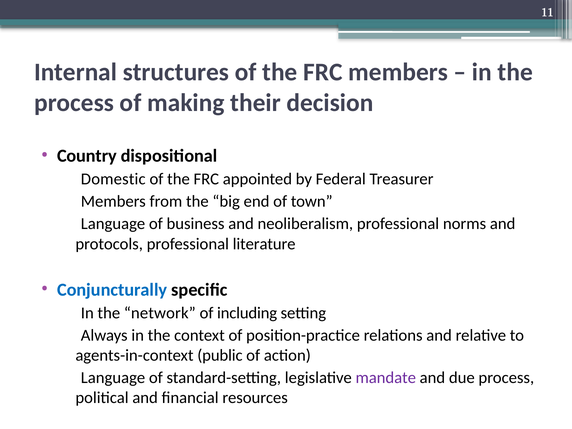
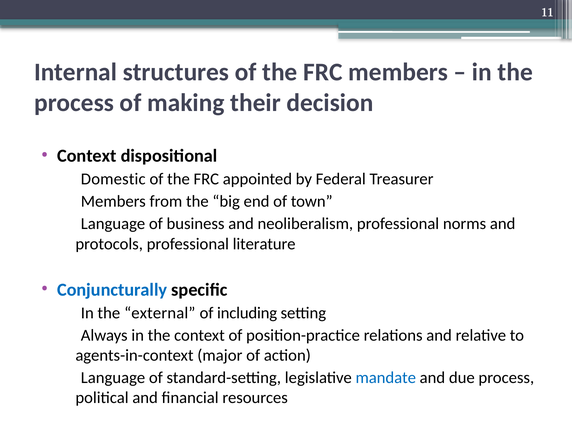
Country at (87, 156): Country -> Context
network: network -> external
public: public -> major
mandate colour: purple -> blue
